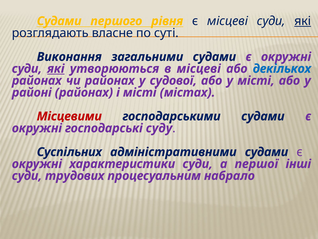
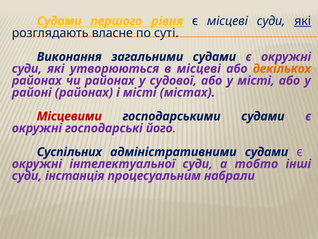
які at (56, 69) underline: present -> none
декількох colour: blue -> orange
суду: суду -> його
характеристики: характеристики -> інтелектуальної
першої: першої -> тобто
трудових: трудових -> інстанція
набрало: набрало -> набрали
